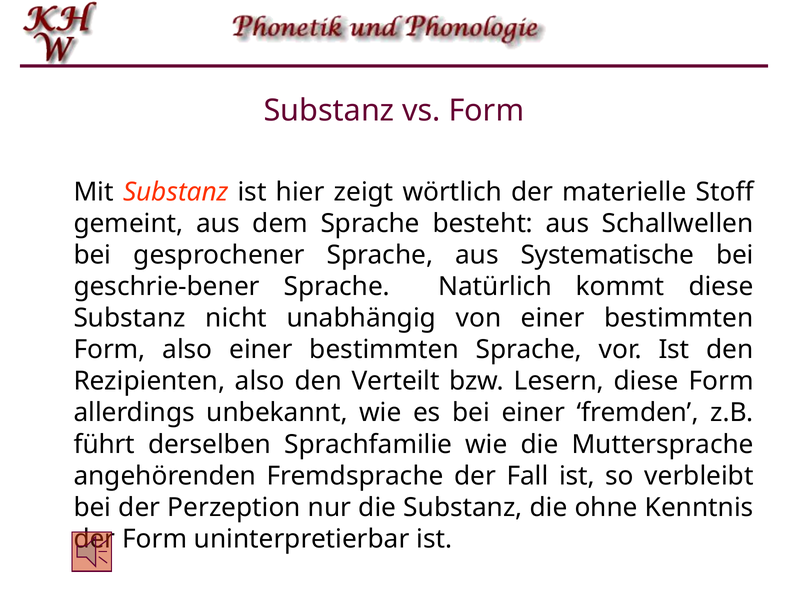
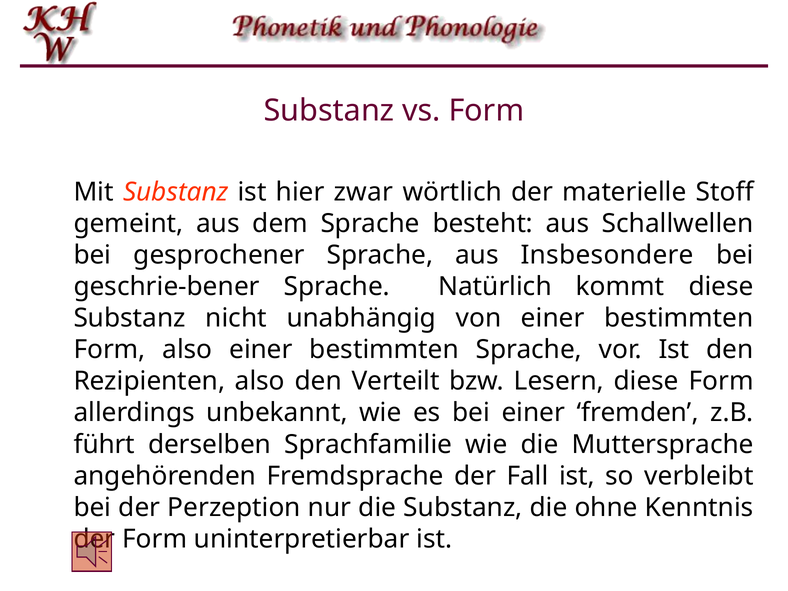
zeigt: zeigt -> zwar
Systematische: Systematische -> Insbesondere
